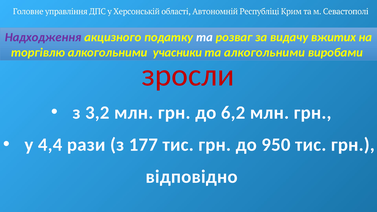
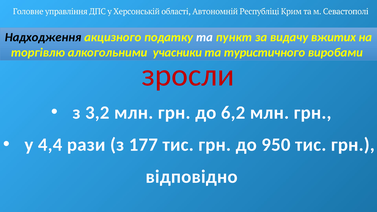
Надходження colour: purple -> black
розваг: розваг -> пункт
та алкогольними: алкогольними -> туристичного
